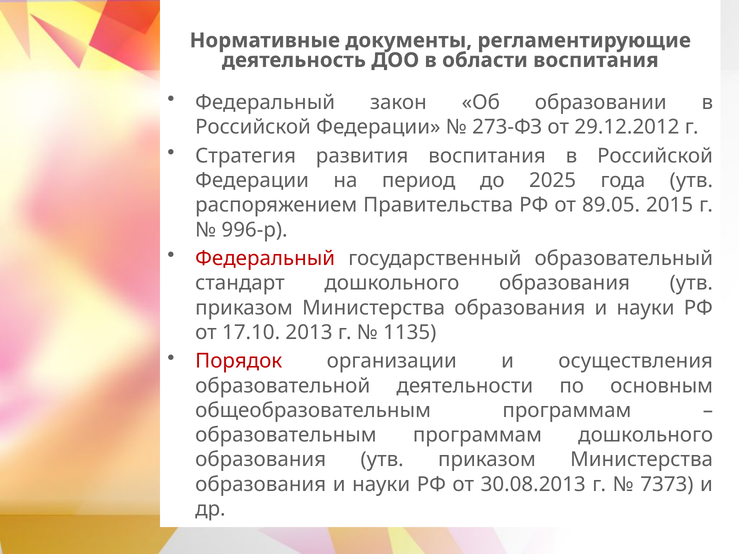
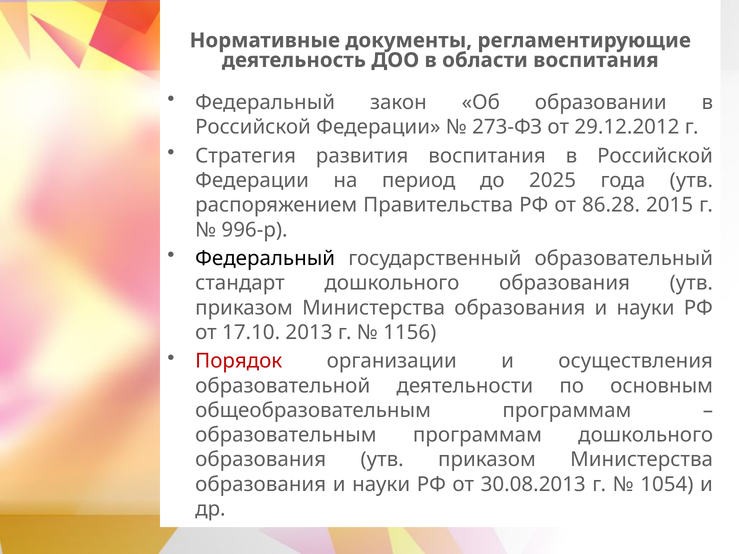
89.05: 89.05 -> 86.28
Федеральный at (265, 259) colour: red -> black
1135: 1135 -> 1156
7373: 7373 -> 1054
